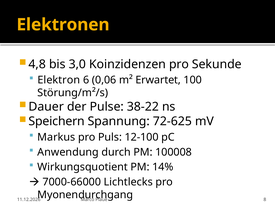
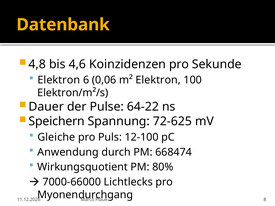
Elektronen: Elektronen -> Datenbank
3,0: 3,0 -> 4,6
m² Erwartet: Erwartet -> Elektron
Störung/m²/s: Störung/m²/s -> Elektron/m²/s
38-22: 38-22 -> 64-22
Markus: Markus -> Gleiche
100008: 100008 -> 668474
14%: 14% -> 80%
